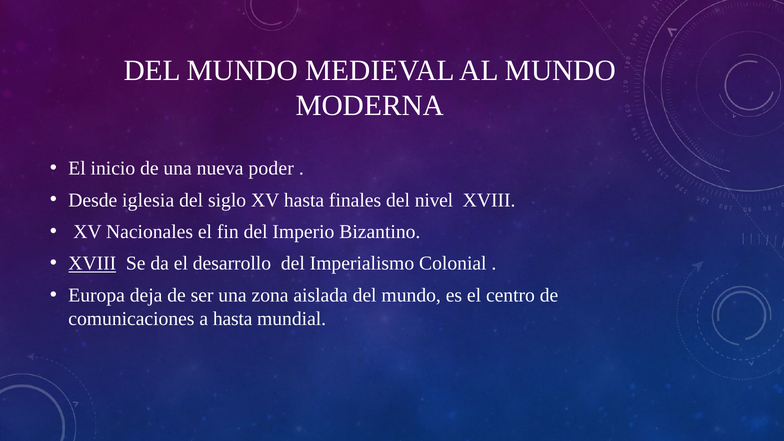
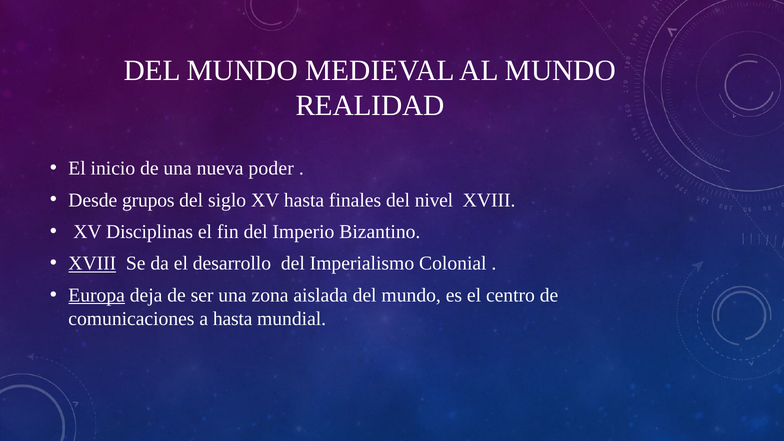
MODERNA: MODERNA -> REALIDAD
iglesia: iglesia -> grupos
Nacionales: Nacionales -> Disciplinas
Europa underline: none -> present
